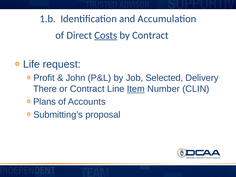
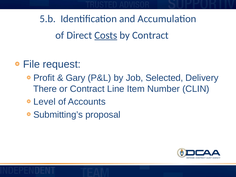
1.b: 1.b -> 5.b
Life: Life -> File
John: John -> Gary
Item underline: present -> none
Plans: Plans -> Level
